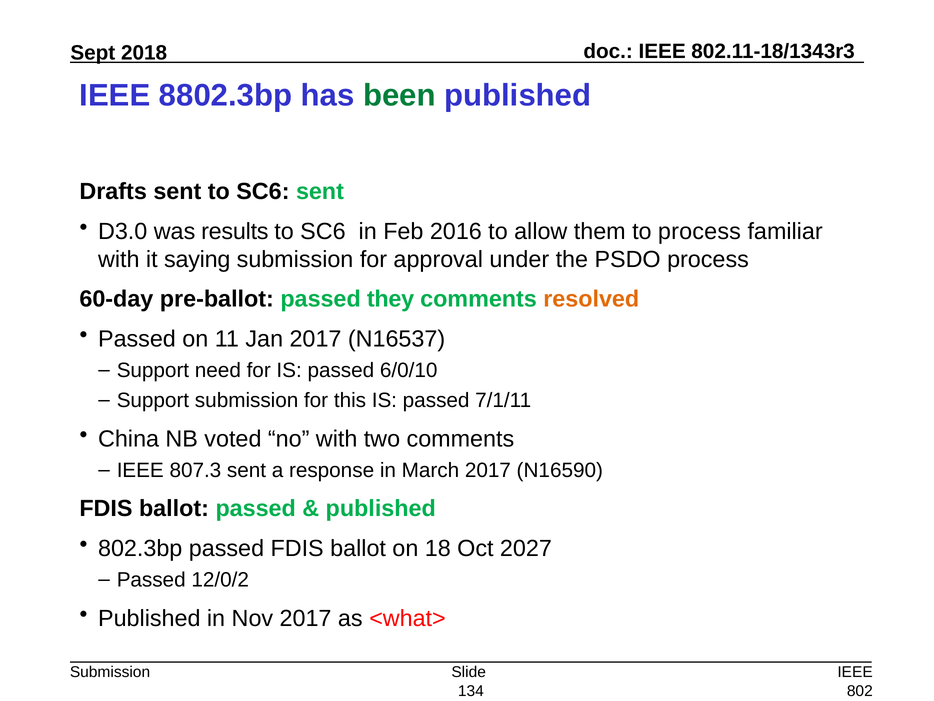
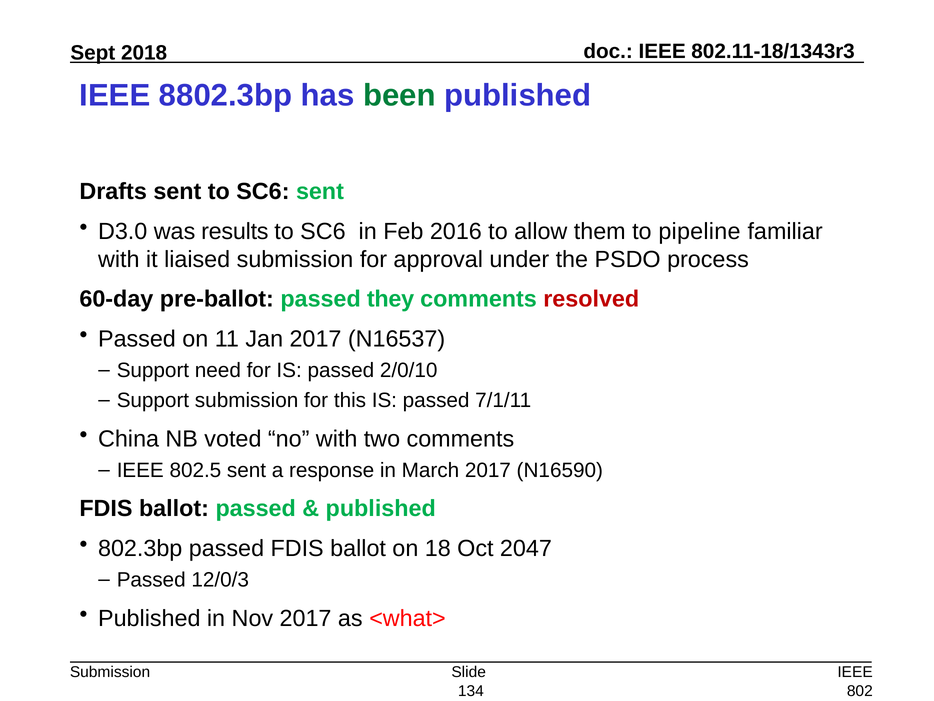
to process: process -> pipeline
saying: saying -> liaised
resolved colour: orange -> red
6/0/10: 6/0/10 -> 2/0/10
807.3: 807.3 -> 802.5
2027: 2027 -> 2047
12/0/2: 12/0/2 -> 12/0/3
